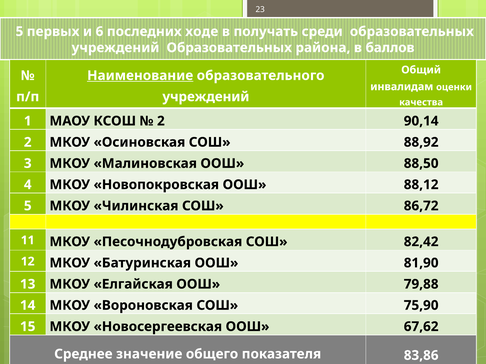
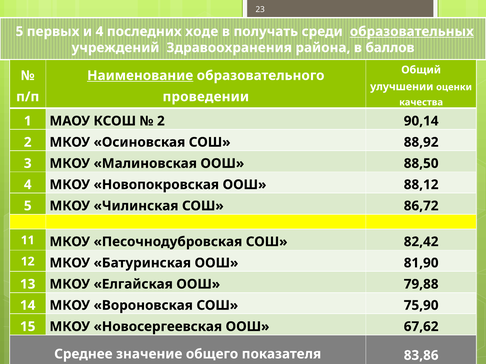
и 6: 6 -> 4
образовательных at (412, 32) underline: none -> present
учреждений Образовательных: Образовательных -> Здравоохранения
инвалидам: инвалидам -> улучшении
учреждений at (206, 97): учреждений -> проведении
